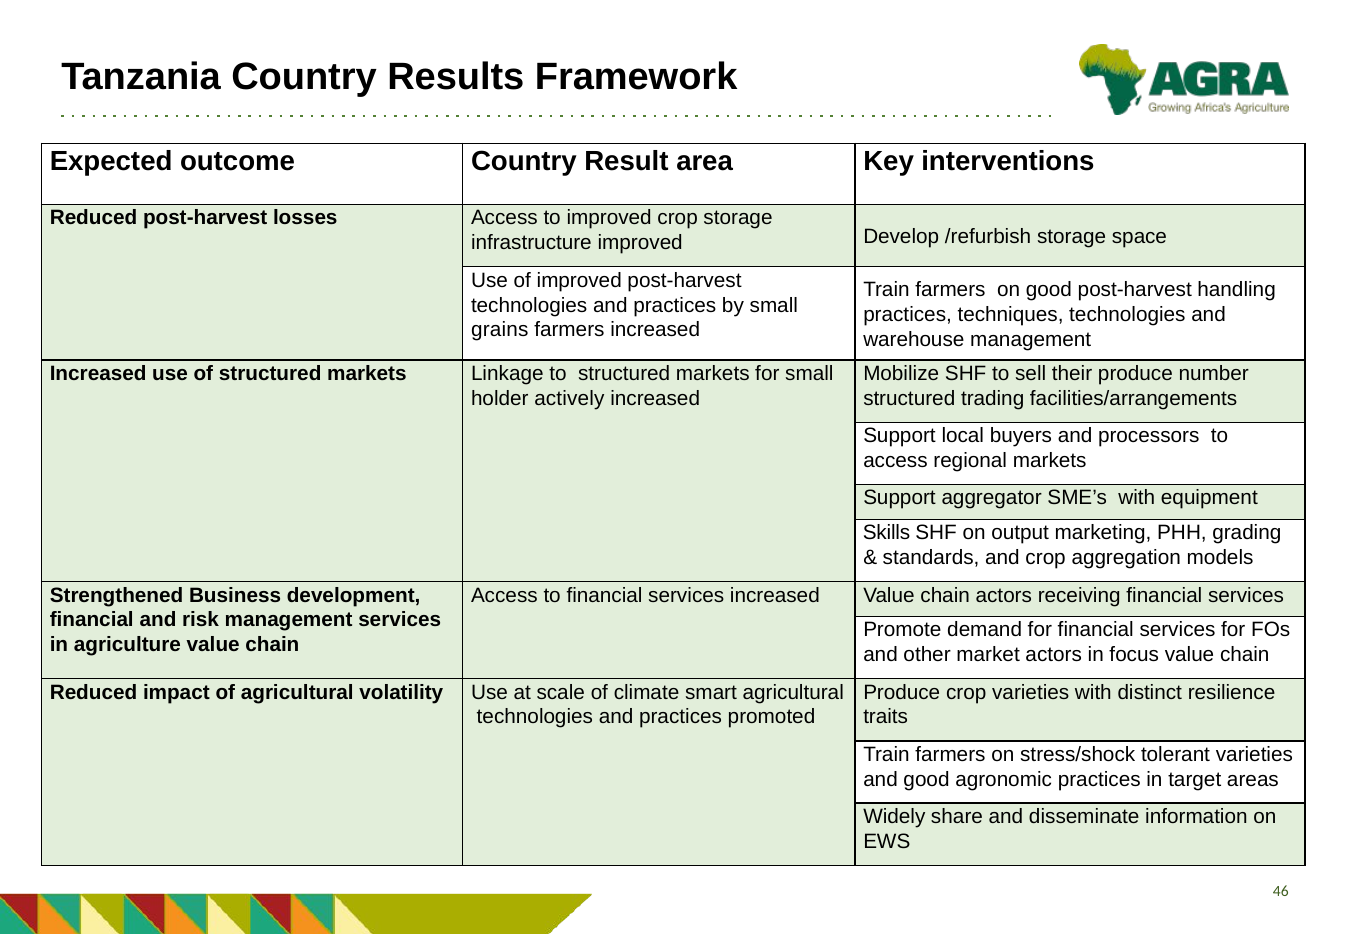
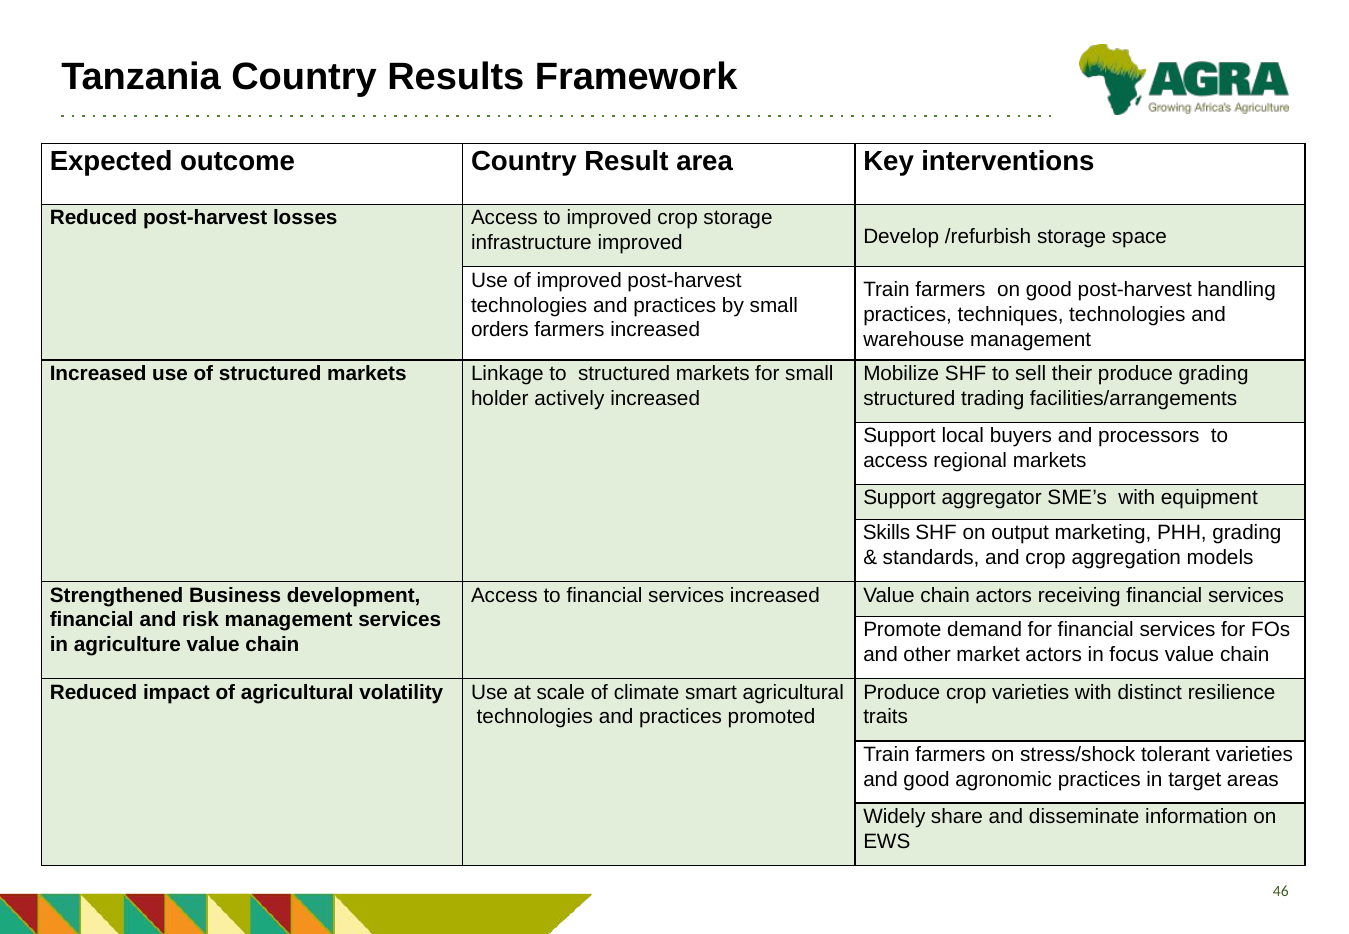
grains: grains -> orders
produce number: number -> grading
